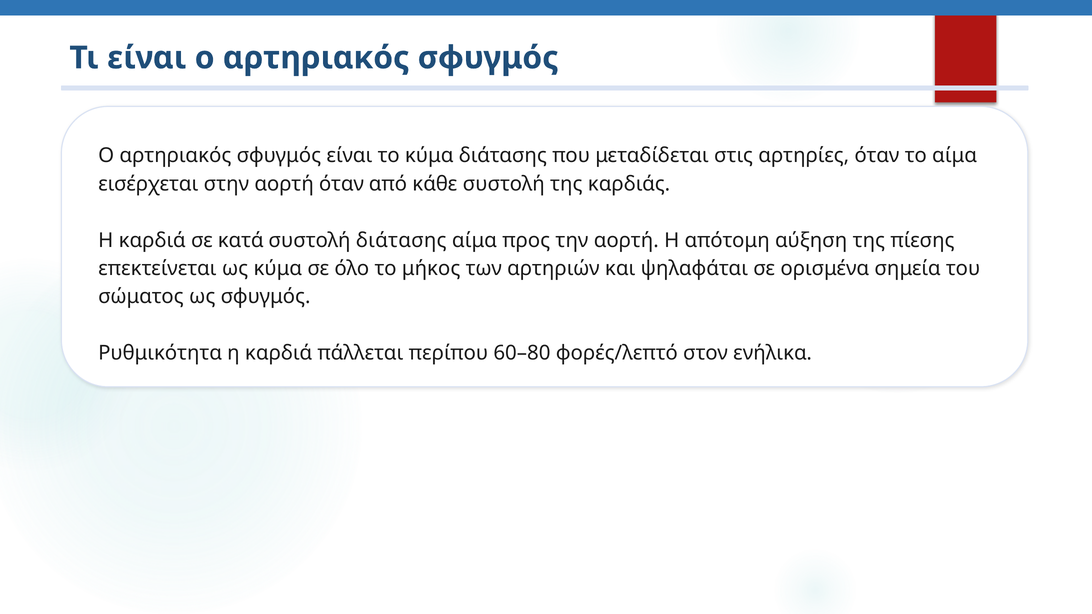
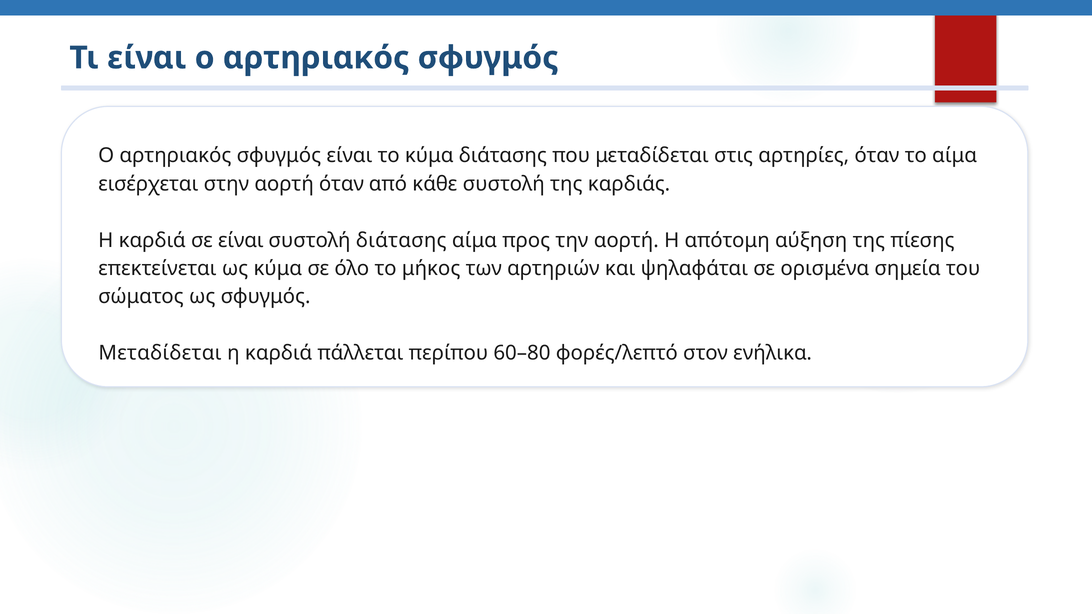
σε κατά: κατά -> είναι
Ρυθμικότητα at (160, 353): Ρυθμικότητα -> Μεταδίδεται
